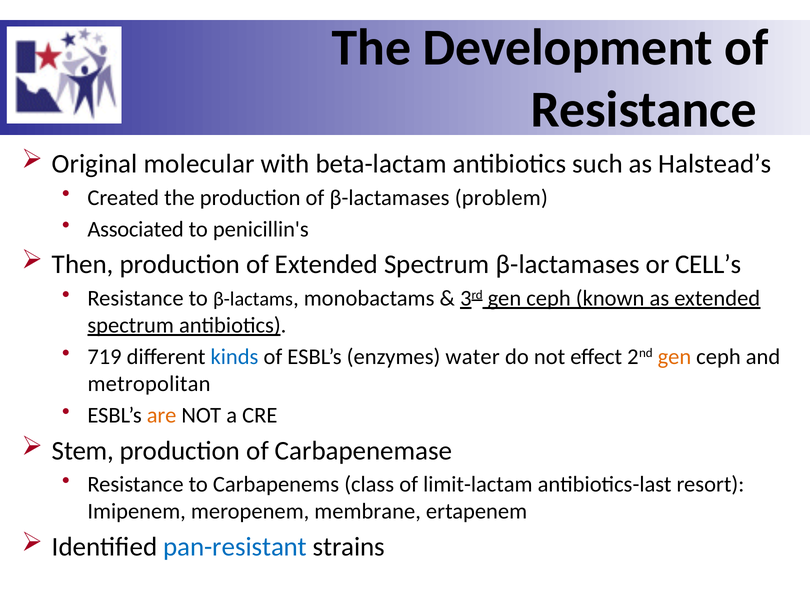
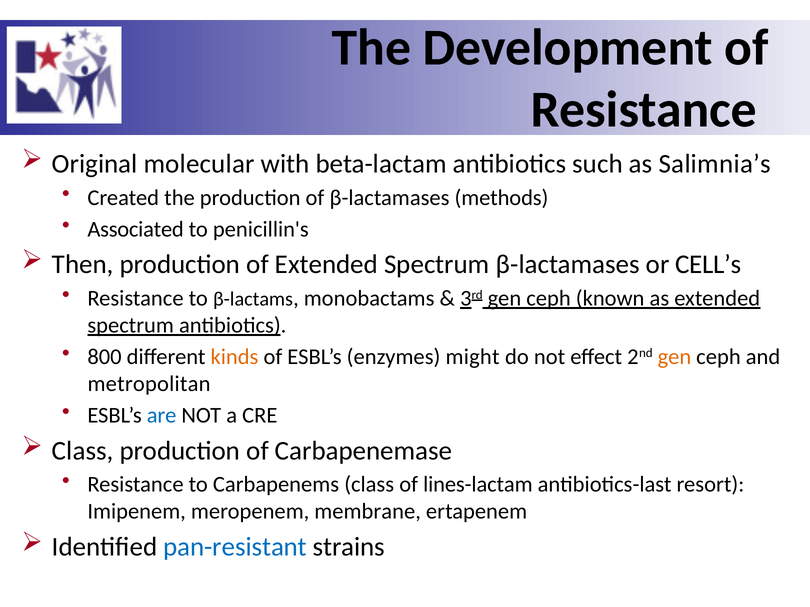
Halstead’s: Halstead’s -> Salimnia’s
problem: problem -> methods
719: 719 -> 800
kinds colour: blue -> orange
water: water -> might
are colour: orange -> blue
Stem at (83, 451): Stem -> Class
limit-lactam: limit-lactam -> lines-lactam
